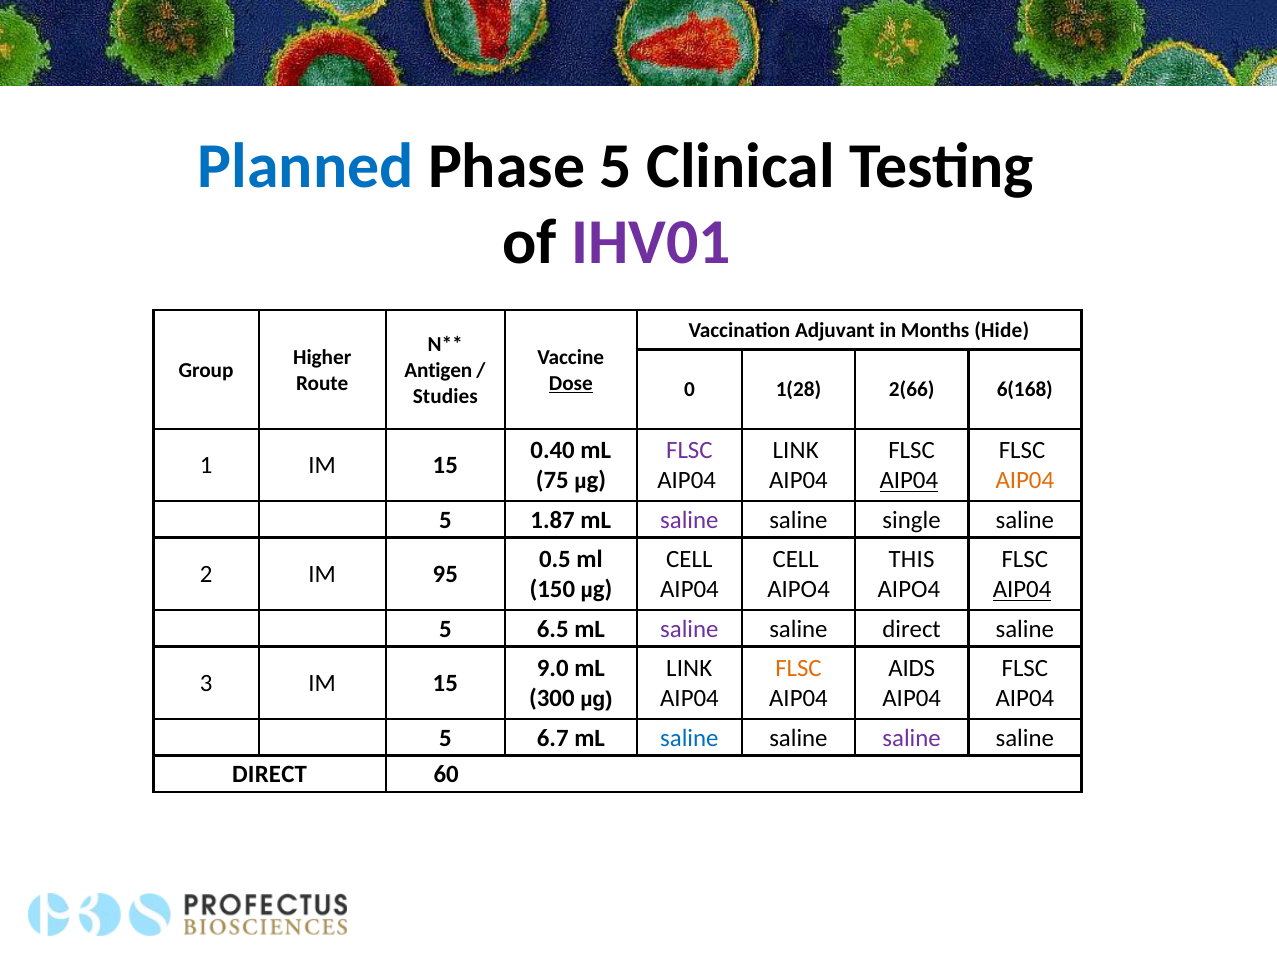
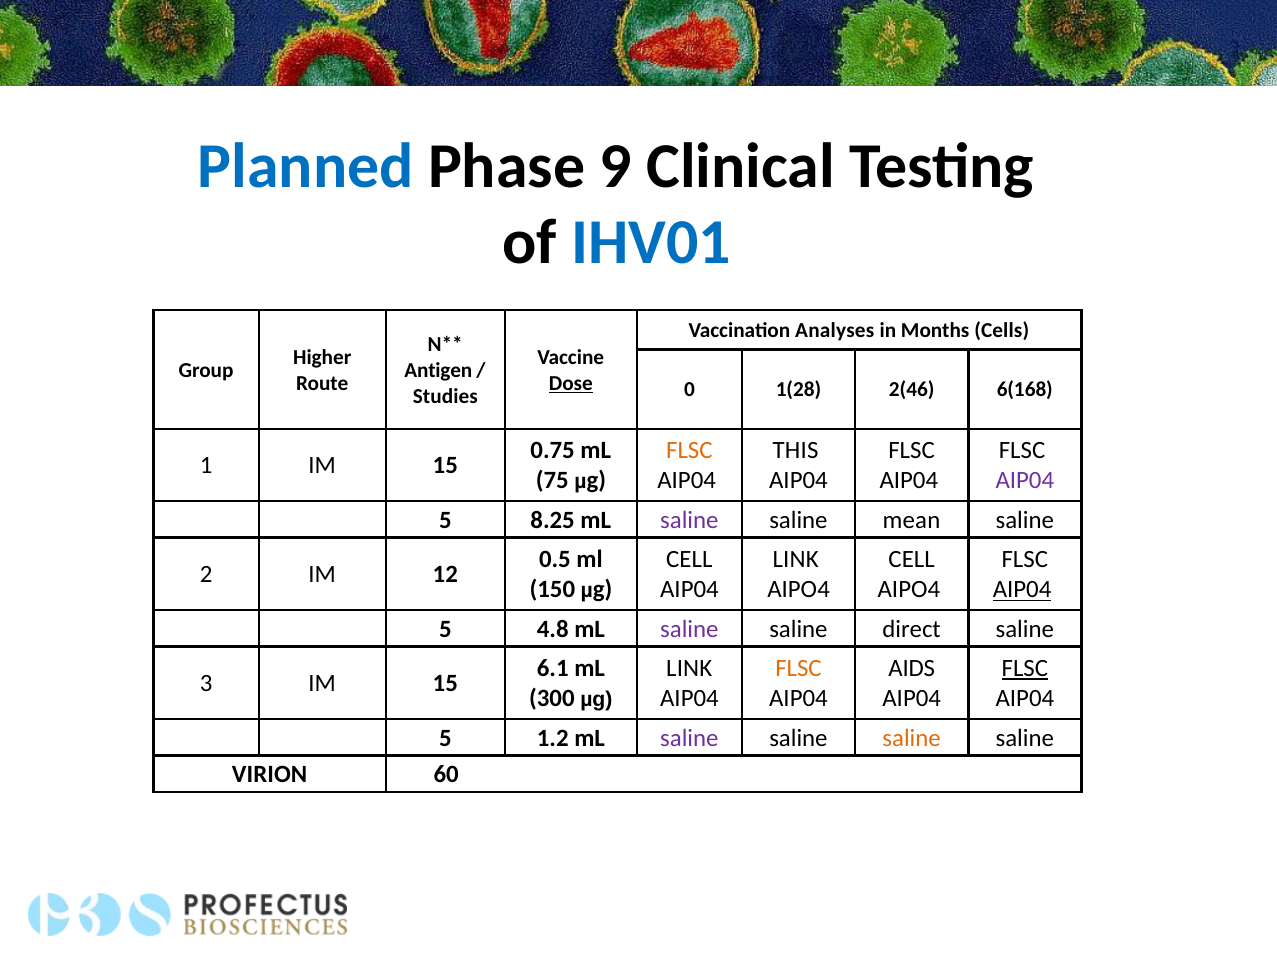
Phase 5: 5 -> 9
IHV01 colour: purple -> blue
Adjuvant: Adjuvant -> Analyses
Hide: Hide -> Cells
2(66: 2(66 -> 2(46
0.40: 0.40 -> 0.75
FLSC at (689, 450) colour: purple -> orange
LINK at (796, 450): LINK -> THIS
AIP04 at (909, 481) underline: present -> none
AIP04 at (1025, 481) colour: orange -> purple
1.87: 1.87 -> 8.25
single: single -> mean
CELL at (796, 559): CELL -> LINK
THIS at (912, 559): THIS -> CELL
95: 95 -> 12
6.5: 6.5 -> 4.8
9.0: 9.0 -> 6.1
FLSC at (1025, 668) underline: none -> present
6.7: 6.7 -> 1.2
saline at (689, 738) colour: blue -> purple
saline at (912, 738) colour: purple -> orange
DIRECT at (270, 774): DIRECT -> VIRION
